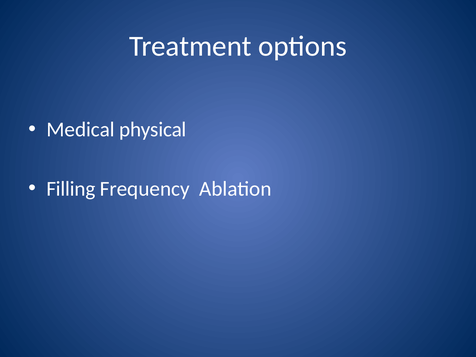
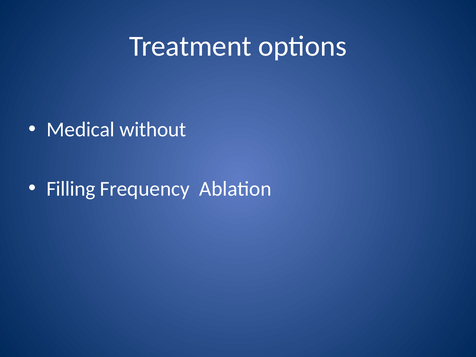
physical: physical -> without
